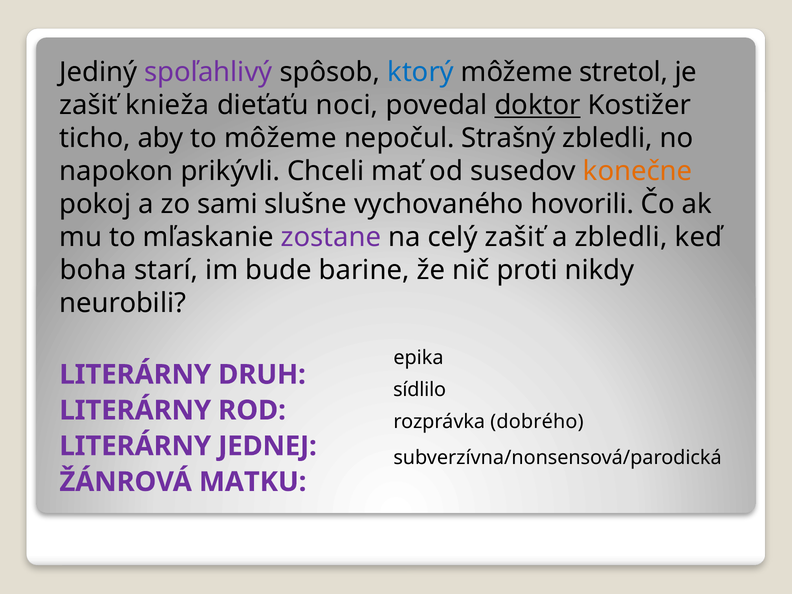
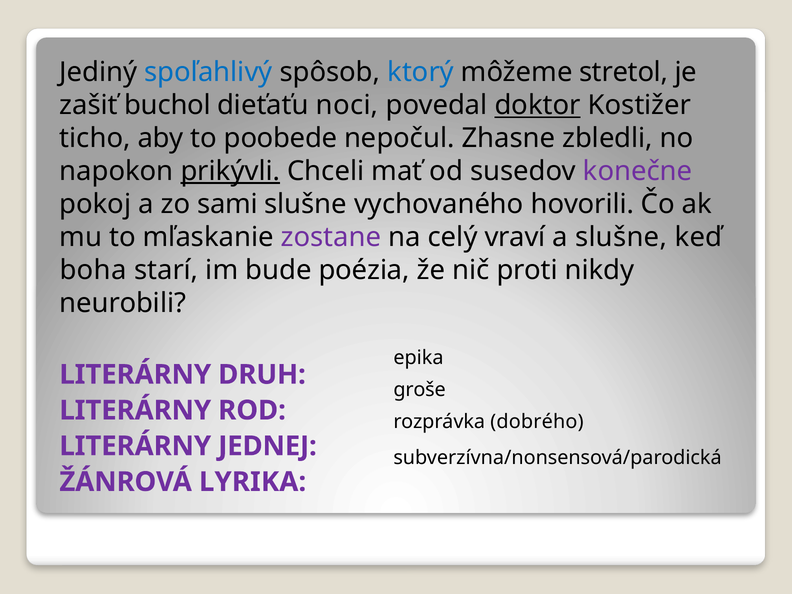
spoľahlivý colour: purple -> blue
knieža: knieža -> buchol
to môžeme: môžeme -> poobede
Strašný: Strašný -> Zhasne
prikývli underline: none -> present
konečne colour: orange -> purple
celý zašiť: zašiť -> vraví
a zbledli: zbledli -> slušne
barine: barine -> poézia
sídlilo: sídlilo -> groše
MATKU: MATKU -> LYRIKA
